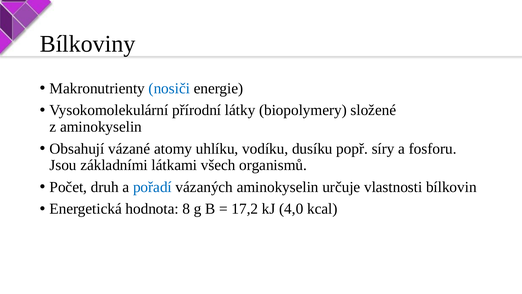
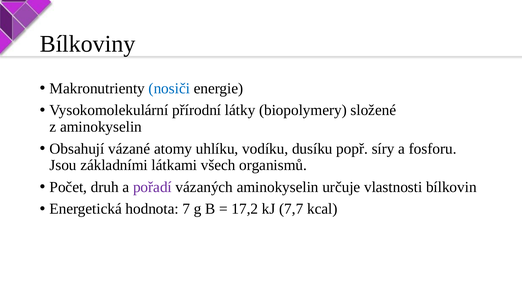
pořadí colour: blue -> purple
8: 8 -> 7
4,0: 4,0 -> 7,7
